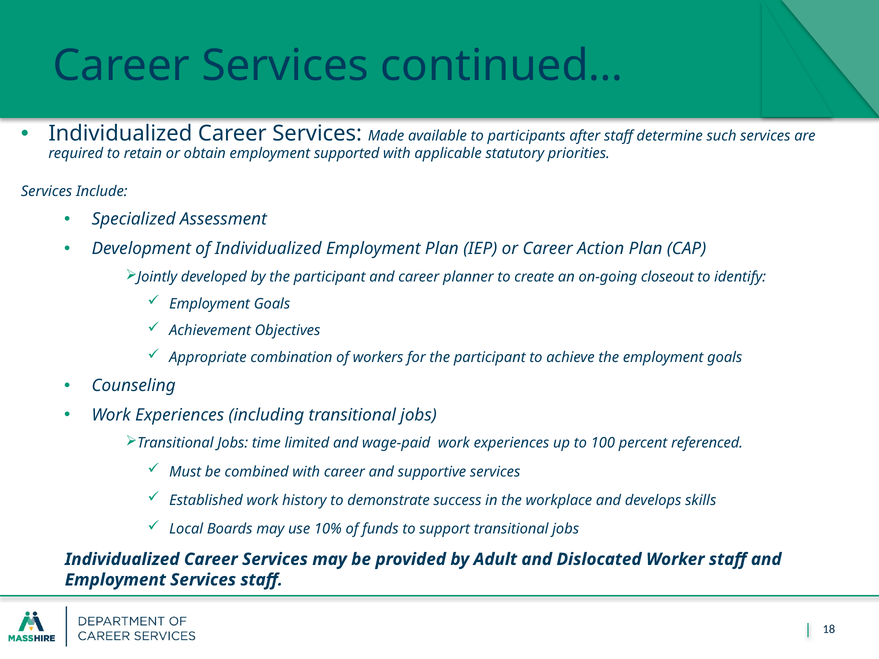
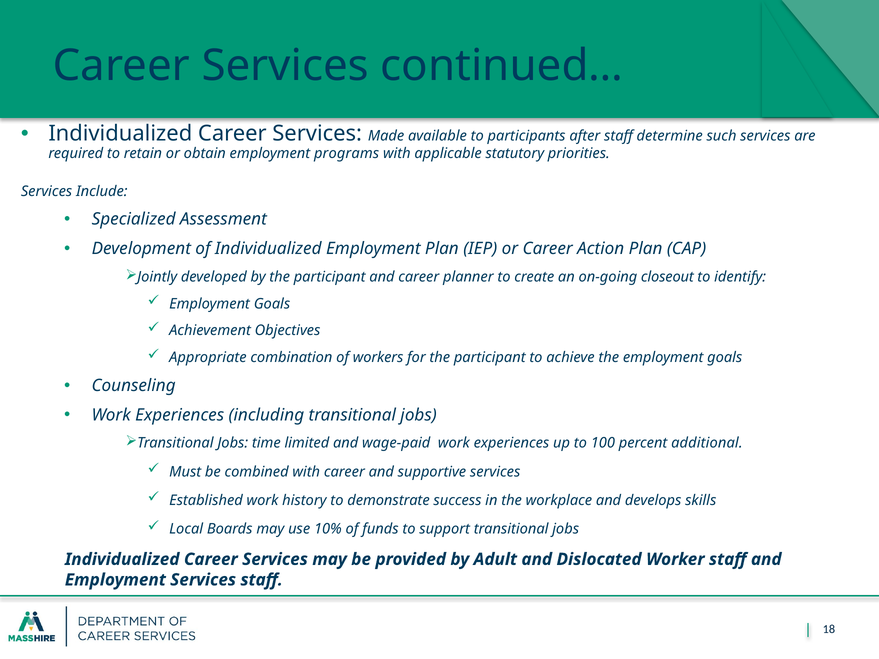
supported: supported -> programs
referenced: referenced -> additional
